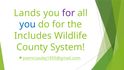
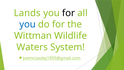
for at (69, 13) colour: purple -> black
Includes: Includes -> Wittman
County: County -> Waters
